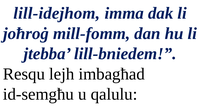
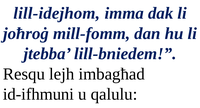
id-semgħu: id-semgħu -> id-ifhmuni
